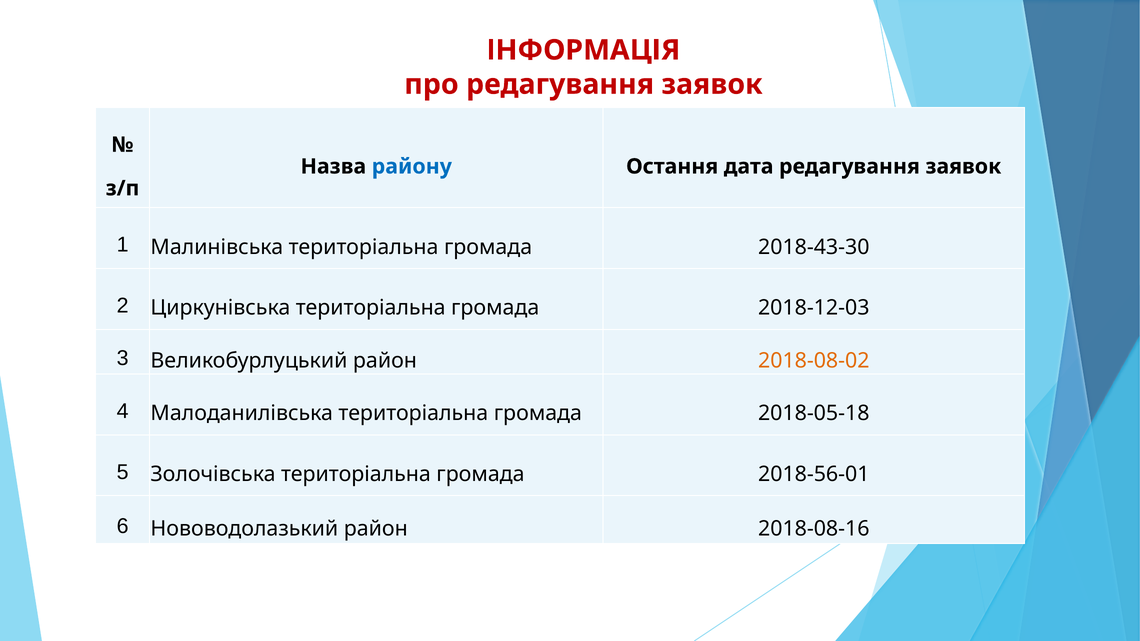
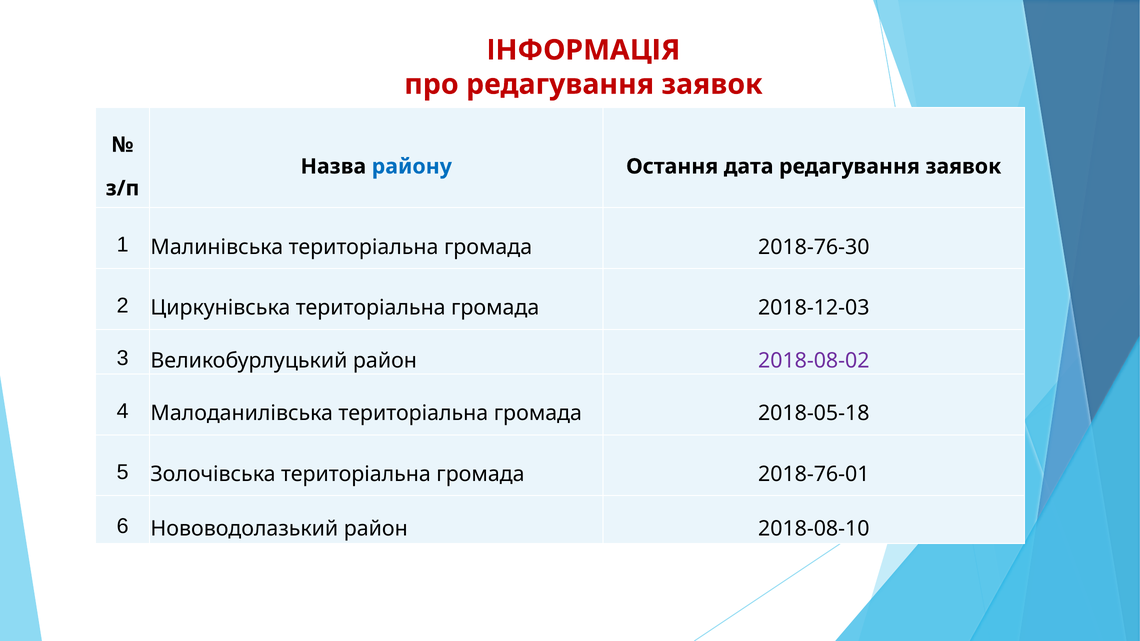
2018-43-30: 2018-43-30 -> 2018-76-30
2018-08-02 colour: orange -> purple
2018-56-01: 2018-56-01 -> 2018-76-01
2018-08-16: 2018-08-16 -> 2018-08-10
